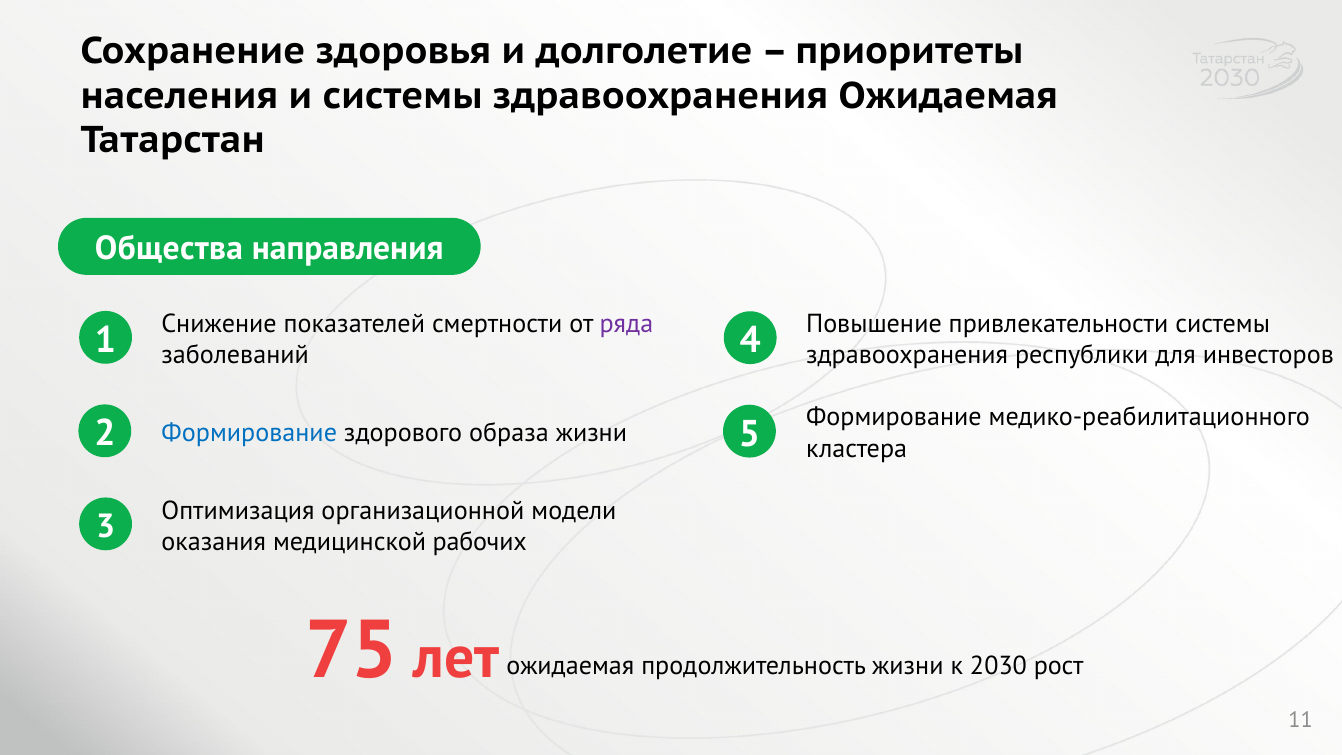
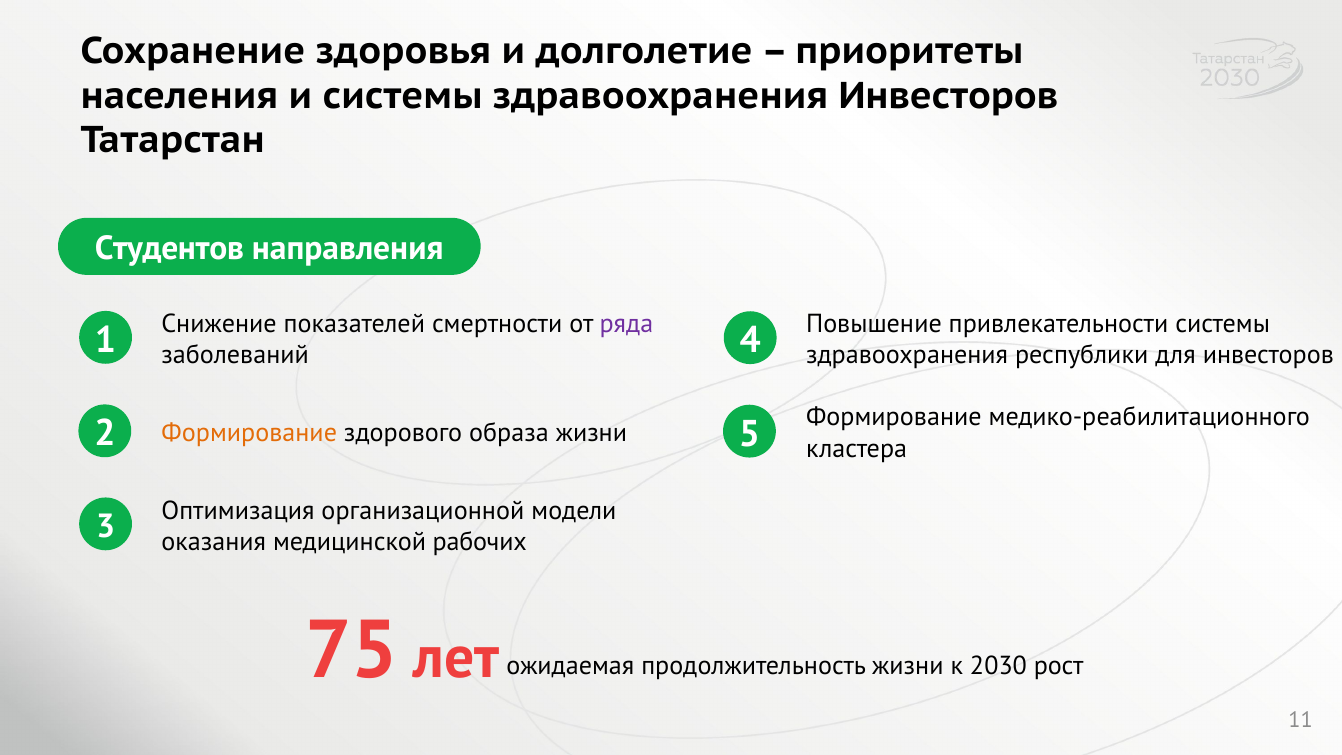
здравоохранения Ожидаемая: Ожидаемая -> Инвесторов
Общества: Общества -> Студентов
Формирование at (249, 433) colour: blue -> orange
